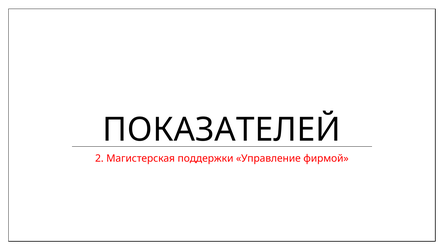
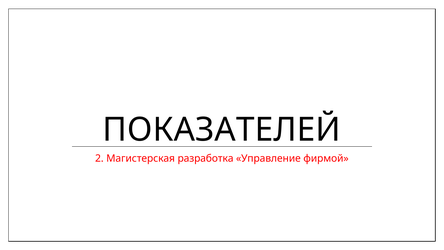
поддержки: поддержки -> разработка
